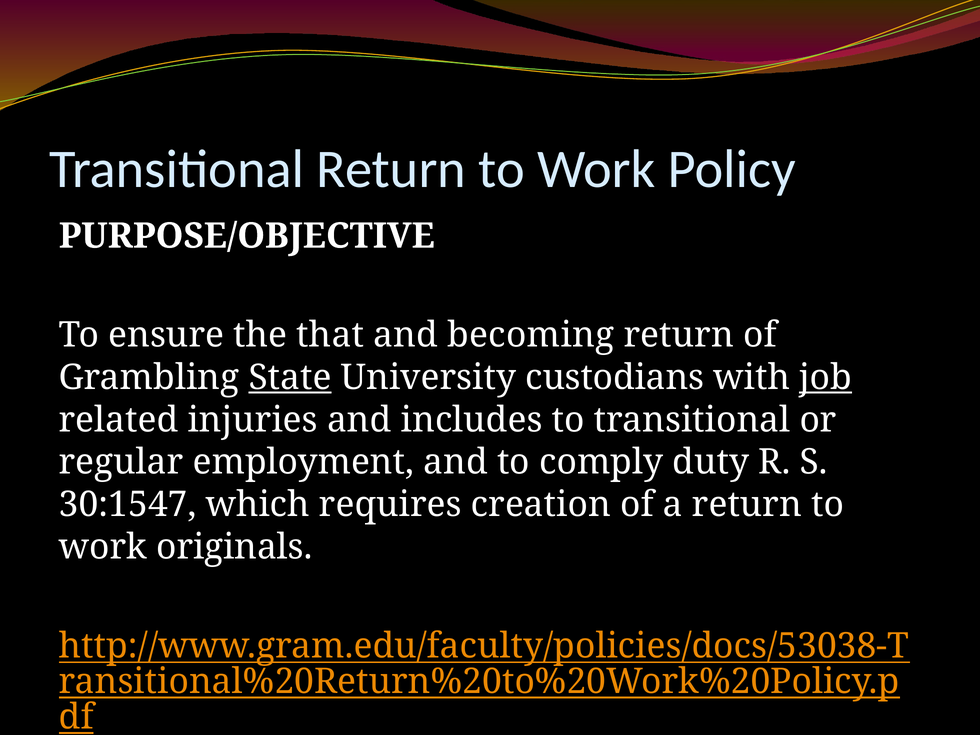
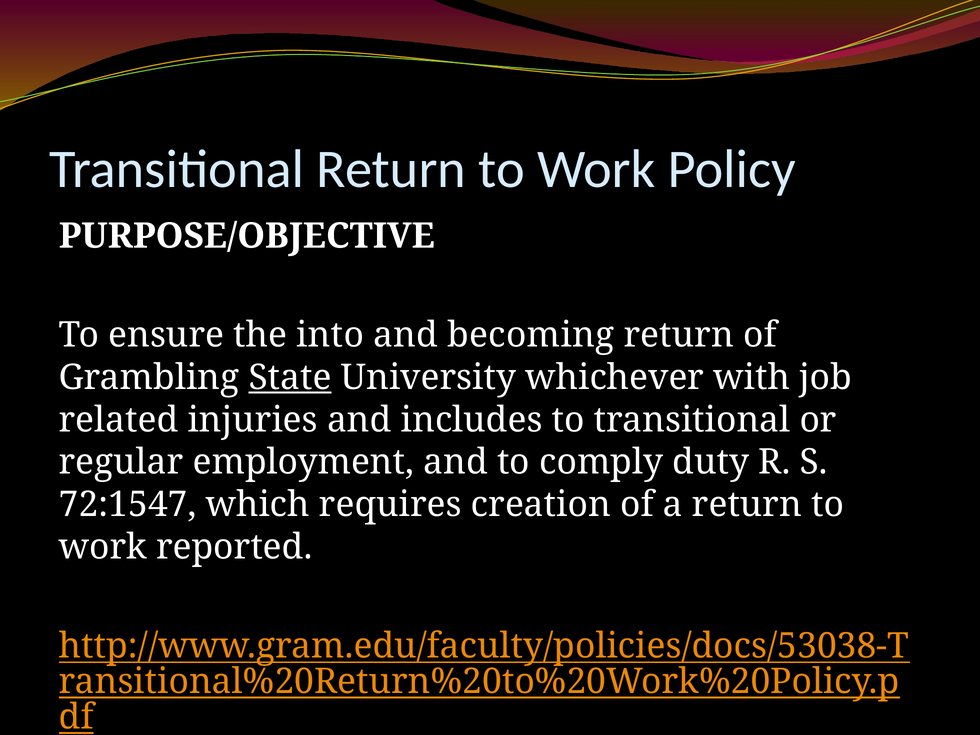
that: that -> into
custodians: custodians -> whichever
job underline: present -> none
30:1547: 30:1547 -> 72:1547
originals: originals -> reported
